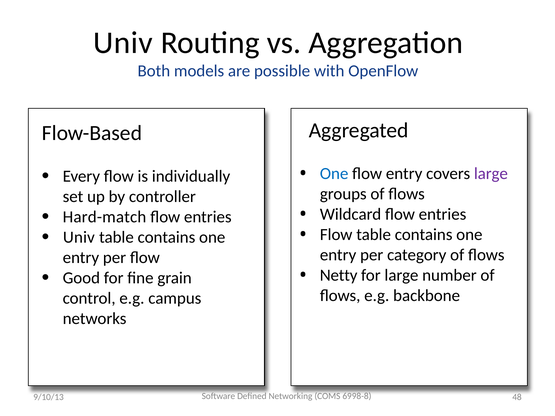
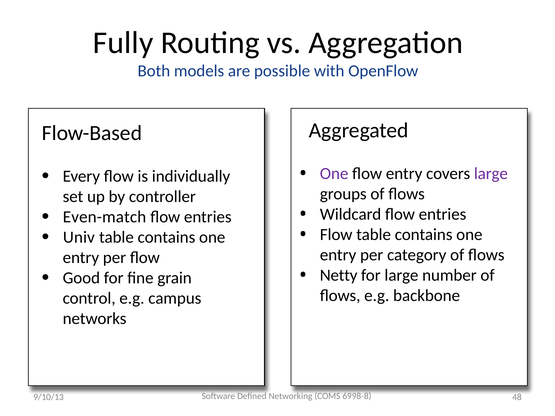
Univ at (123, 43): Univ -> Fully
One at (334, 174) colour: blue -> purple
Hard-match: Hard-match -> Even-match
